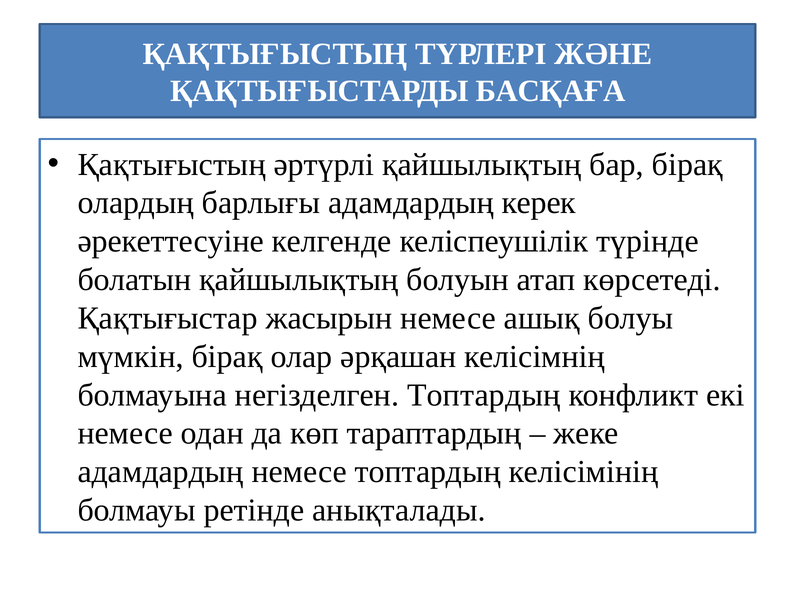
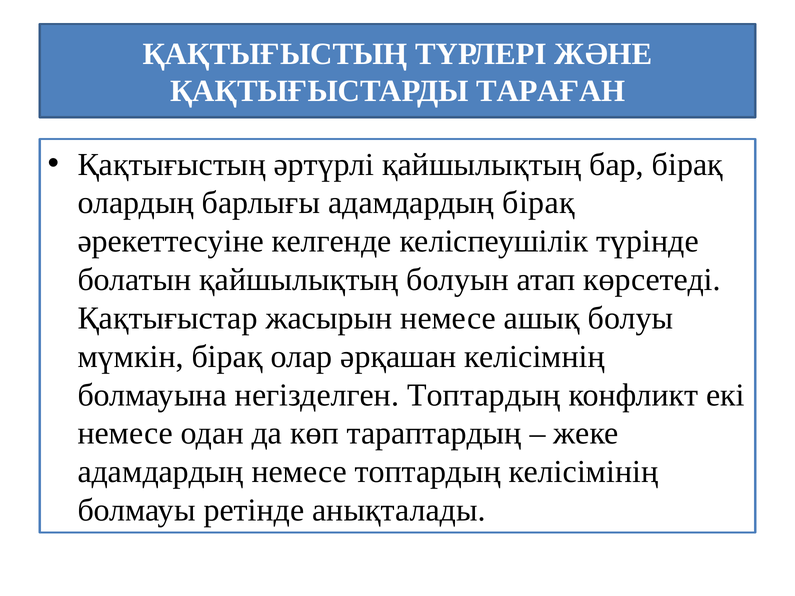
БАСҚАҒА: БАСҚАҒА -> ТАРАҒАН
адамдардың керек: керек -> бірақ
